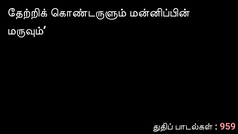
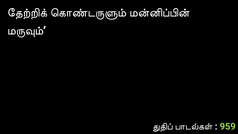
959 colour: pink -> light green
